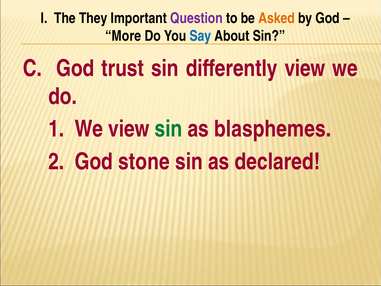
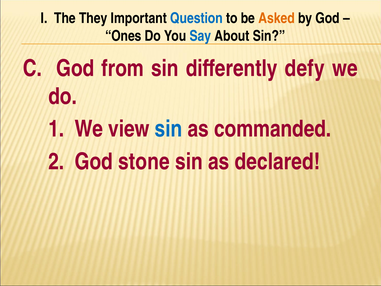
Question colour: purple -> blue
More: More -> Ones
trust: trust -> from
differently view: view -> defy
sin at (169, 129) colour: green -> blue
blasphemes: blasphemes -> commanded
